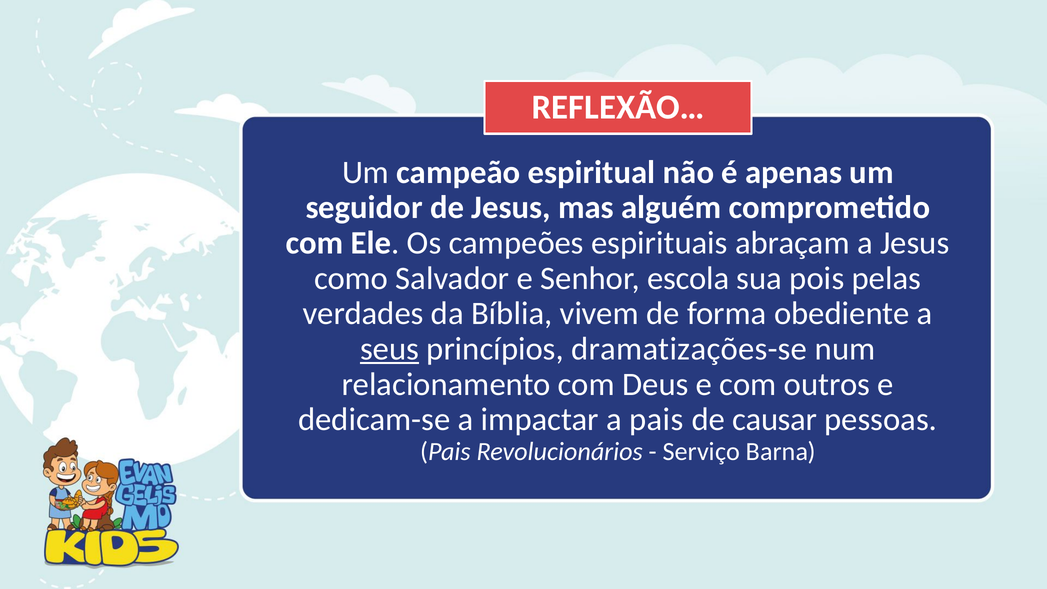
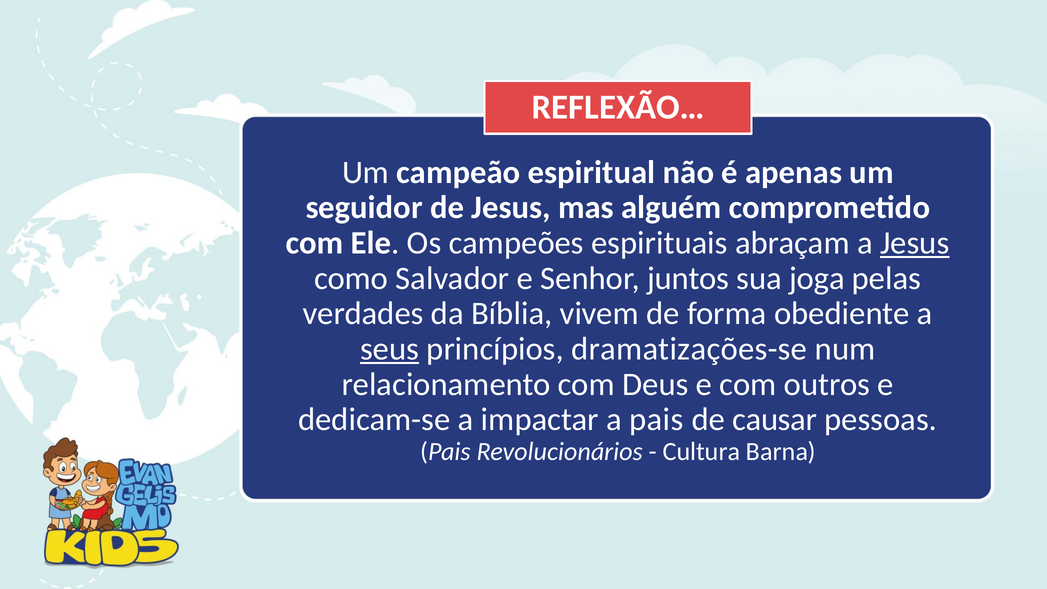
Jesus at (915, 243) underline: none -> present
escola: escola -> juntos
pois: pois -> joga
Serviço: Serviço -> Cultura
